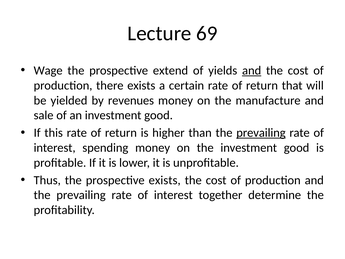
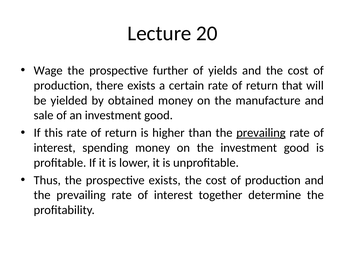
69: 69 -> 20
extend: extend -> further
and at (252, 70) underline: present -> none
revenues: revenues -> obtained
